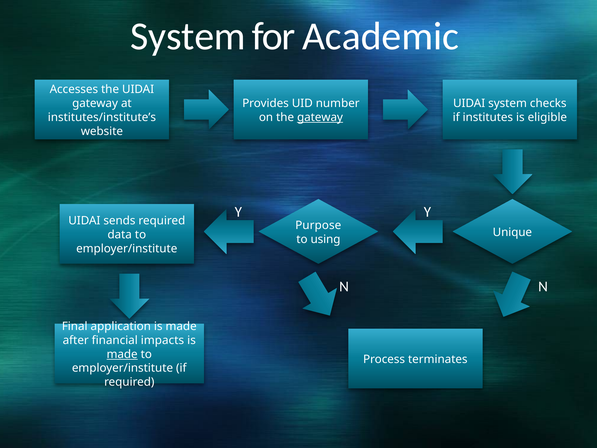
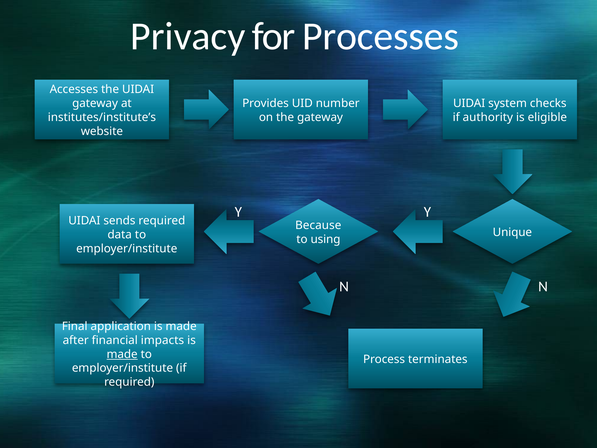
System at (188, 36): System -> Privacy
Academic: Academic -> Processes
gateway at (320, 117) underline: present -> none
institutes: institutes -> authority
Purpose: Purpose -> Because
